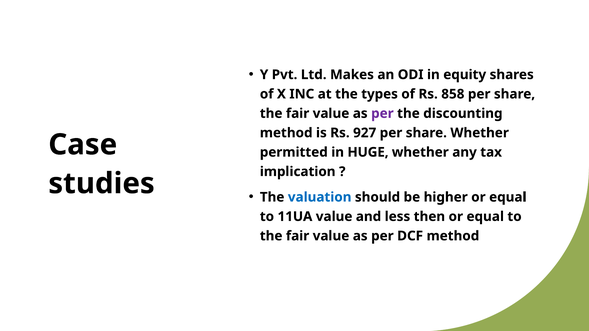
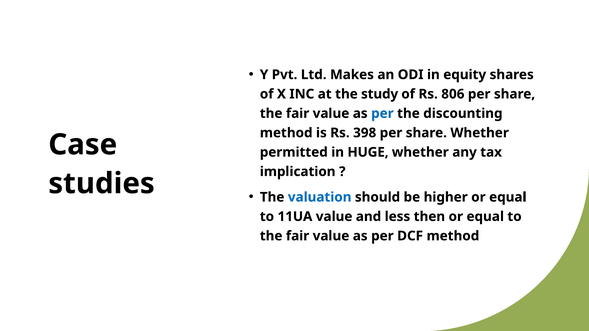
types: types -> study
858: 858 -> 806
per at (382, 114) colour: purple -> blue
927: 927 -> 398
